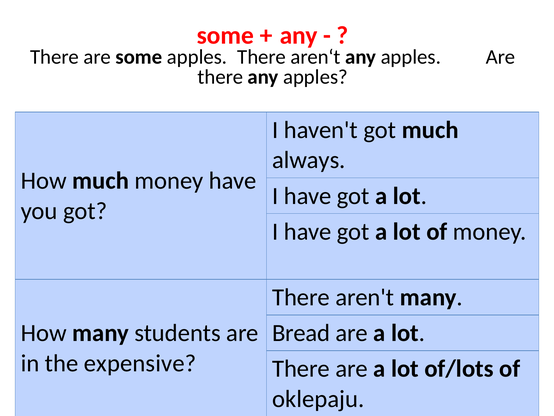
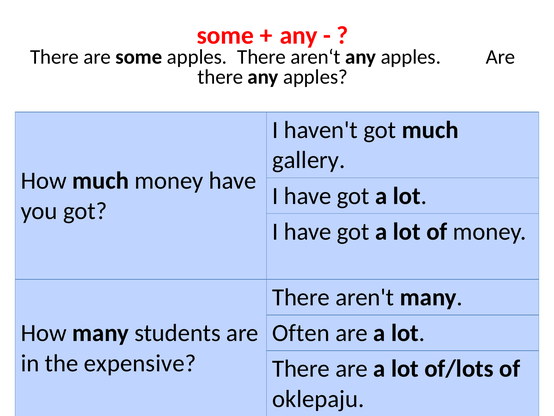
always: always -> gallery
Bread: Bread -> Often
